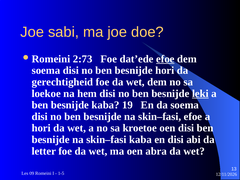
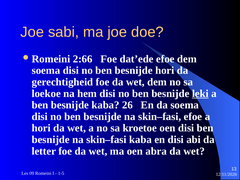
2:73: 2:73 -> 2:66
efoe at (165, 59) underline: present -> none
19: 19 -> 26
